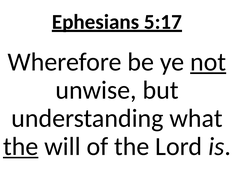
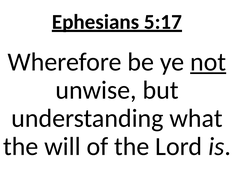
the at (21, 146) underline: present -> none
